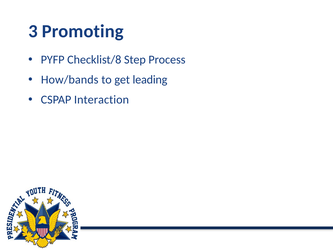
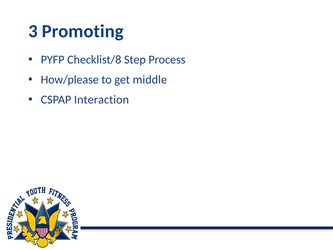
How/bands: How/bands -> How/please
leading: leading -> middle
